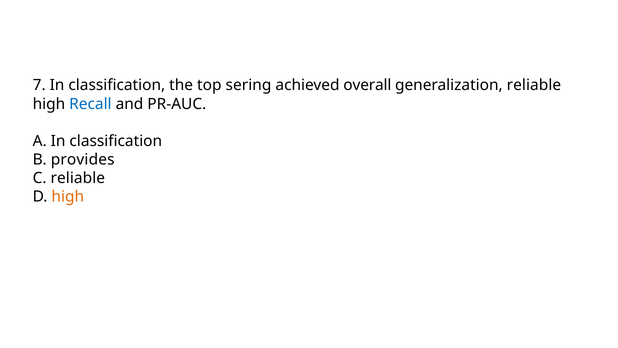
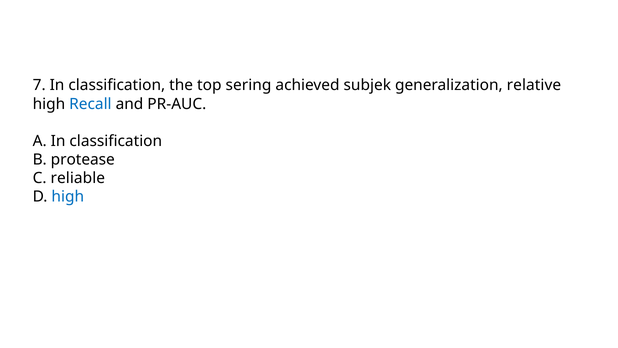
overall: overall -> subjek
generalization reliable: reliable -> relative
provides: provides -> protease
high at (68, 197) colour: orange -> blue
